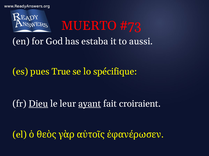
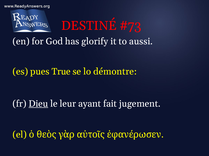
MUERTO: MUERTO -> DESTINÉ
estaba: estaba -> glorify
spécifique: spécifique -> démontre
ayant underline: present -> none
croiraient: croiraient -> jugement
